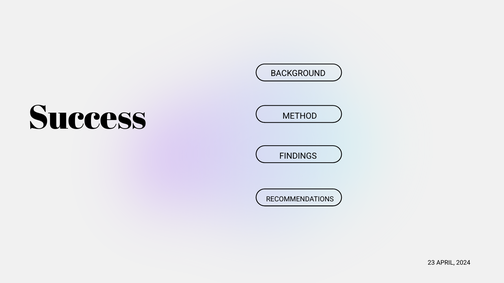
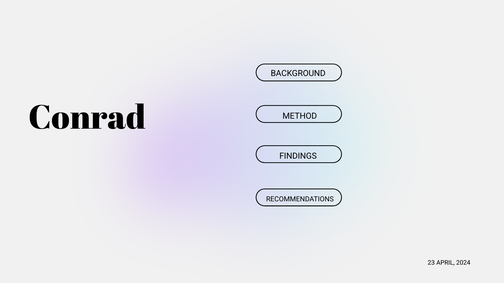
Success: Success -> Conrad
